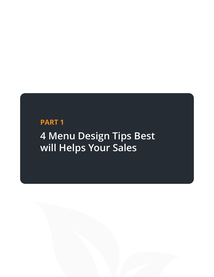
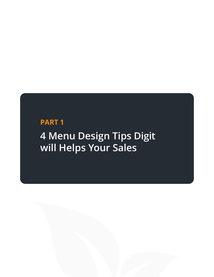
Best: Best -> Digit
